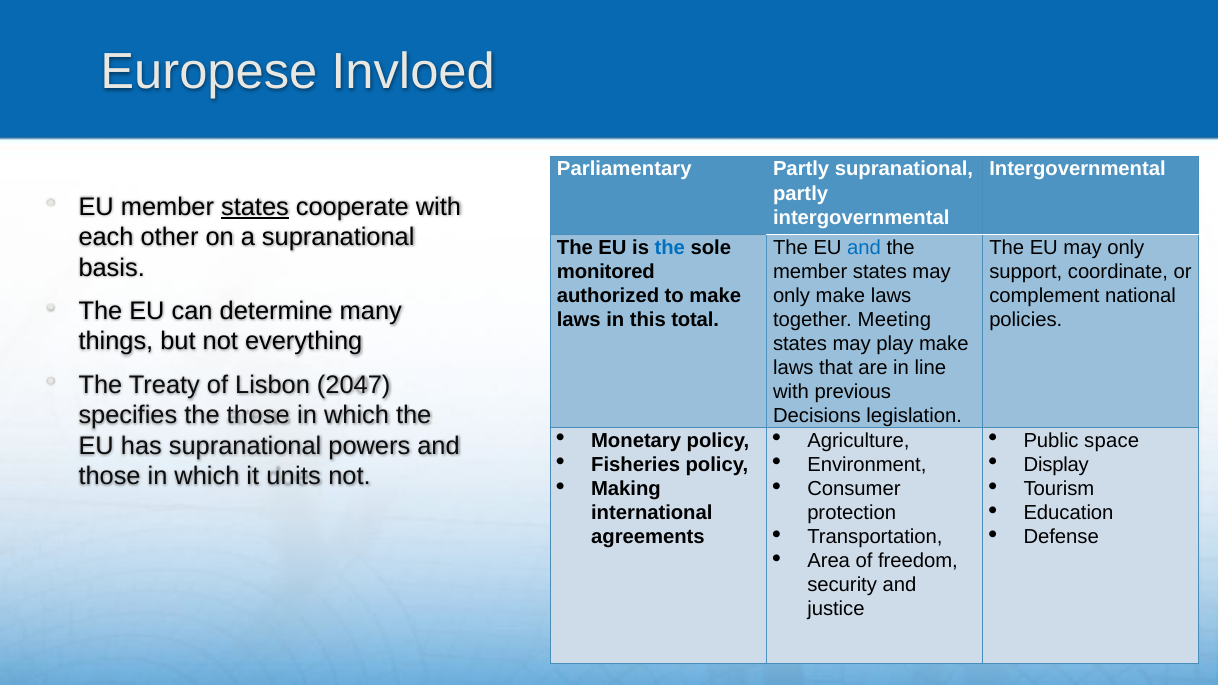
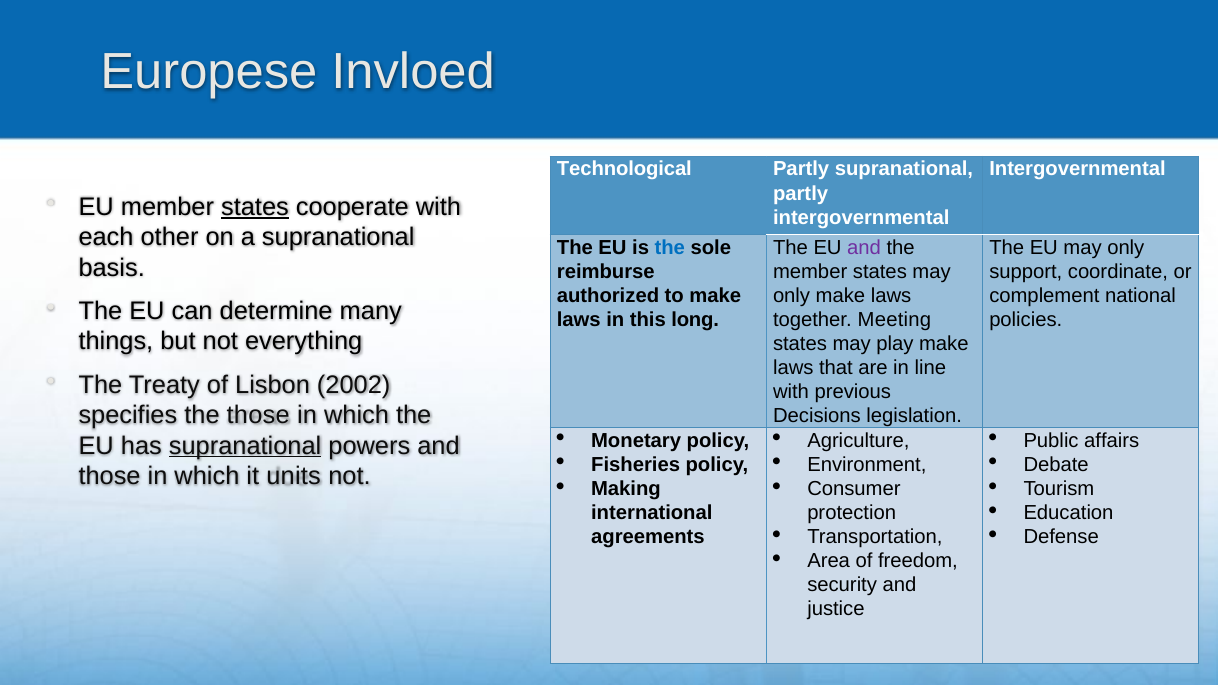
Parliamentary: Parliamentary -> Technological
and at (864, 248) colour: blue -> purple
monitored: monitored -> reimburse
total: total -> long
2047: 2047 -> 2002
space: space -> affairs
supranational at (245, 446) underline: none -> present
Display: Display -> Debate
